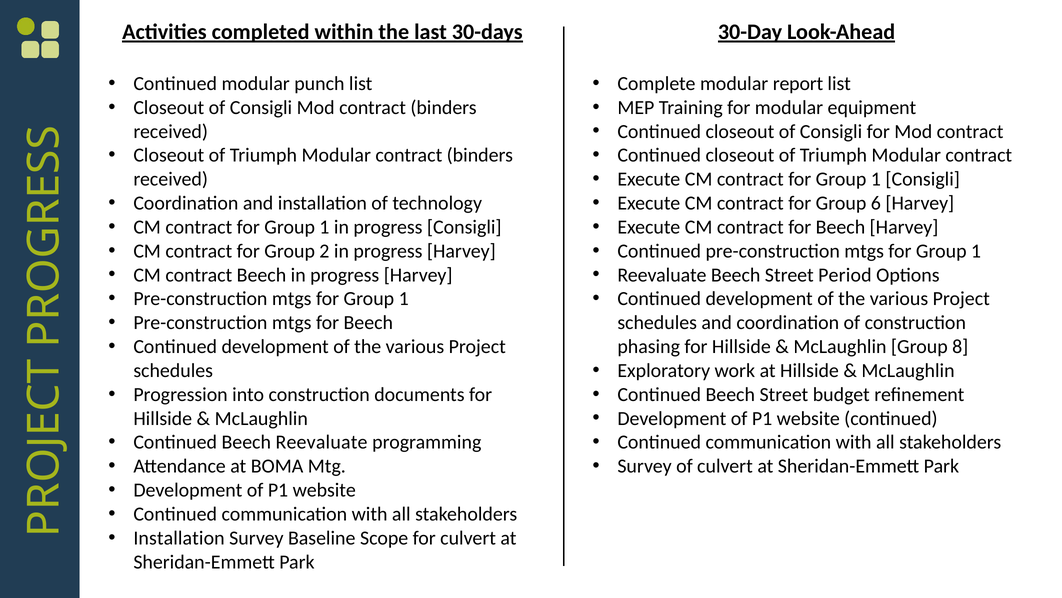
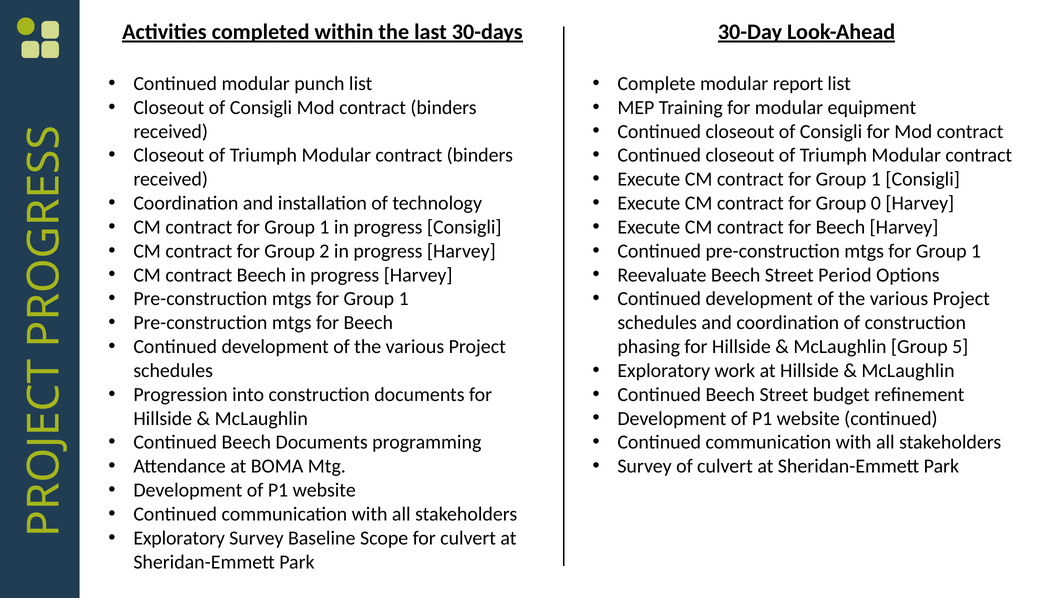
6: 6 -> 0
8: 8 -> 5
Beech Reevaluate: Reevaluate -> Documents
Installation at (179, 538): Installation -> Exploratory
